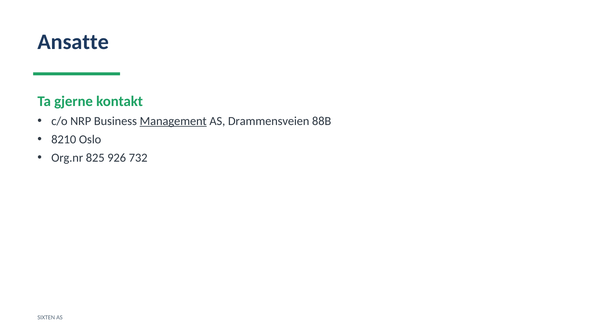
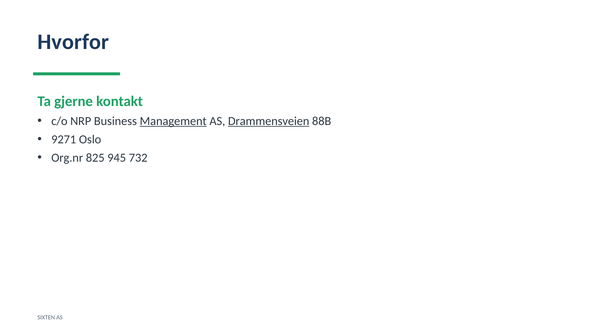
Ansatte: Ansatte -> Hvorfor
Drammensveien underline: none -> present
8210: 8210 -> 9271
926: 926 -> 945
